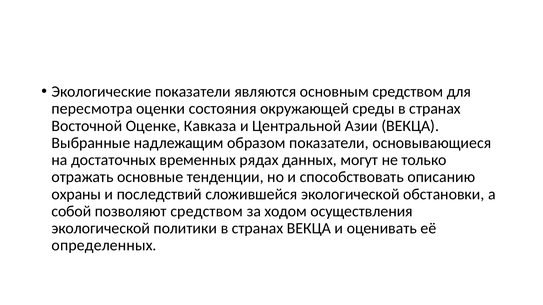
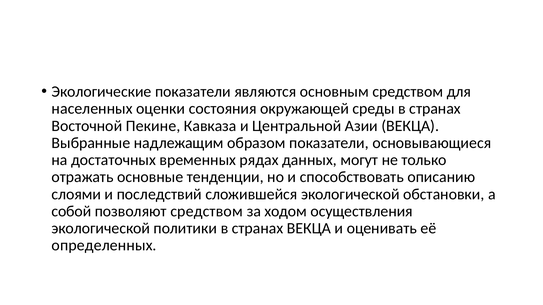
пересмотра: пересмотра -> населенных
Оценке: Оценке -> Пекине
охраны: охраны -> слоями
